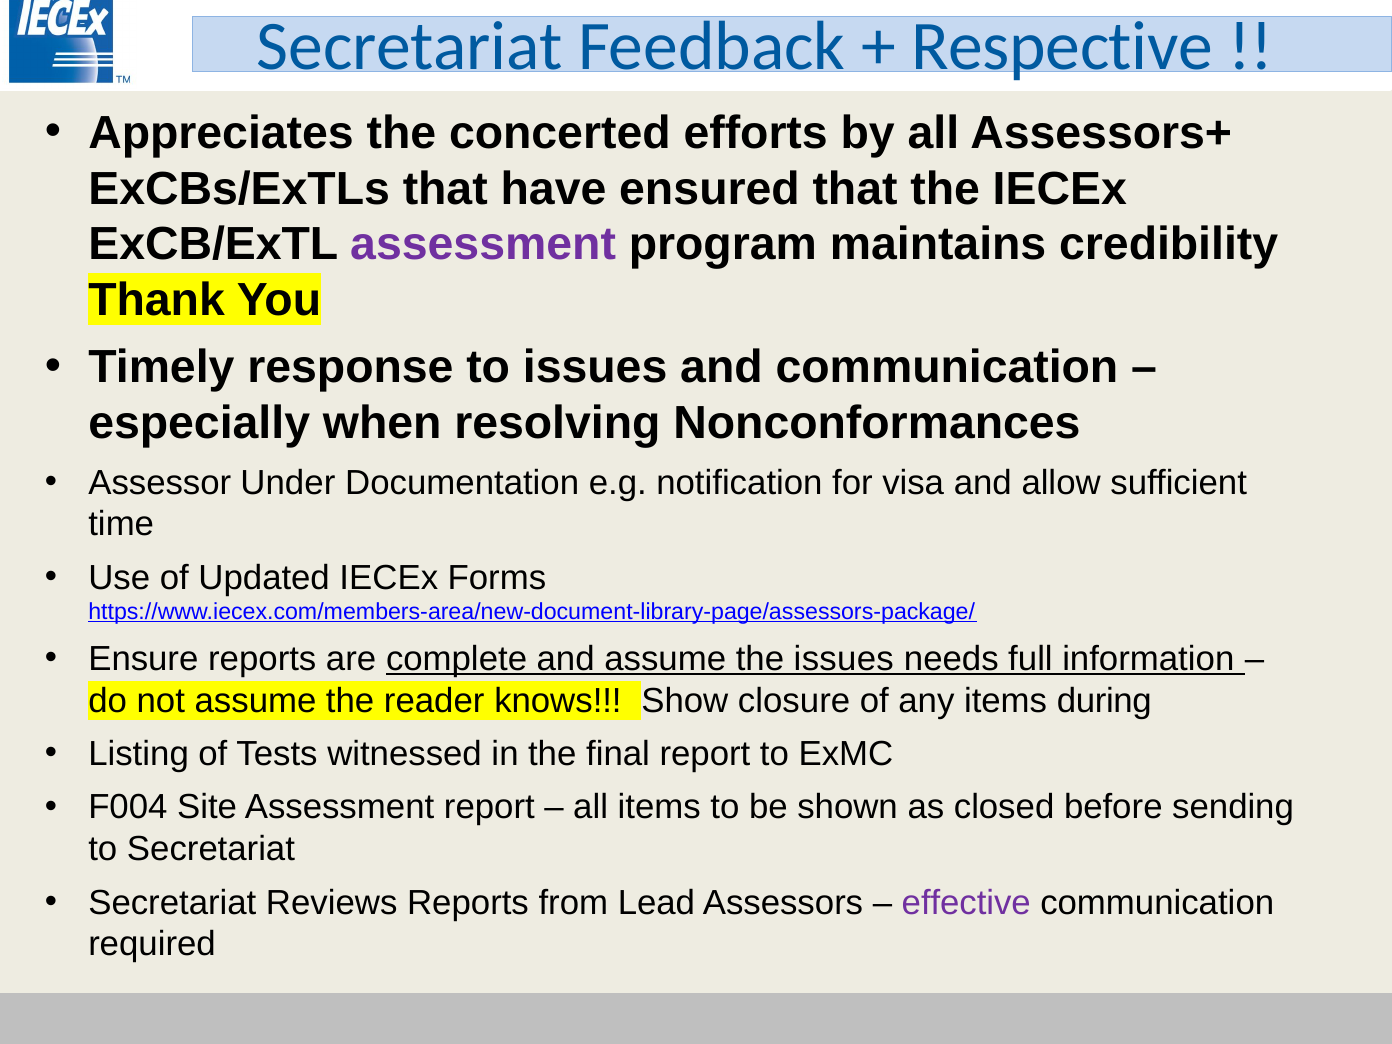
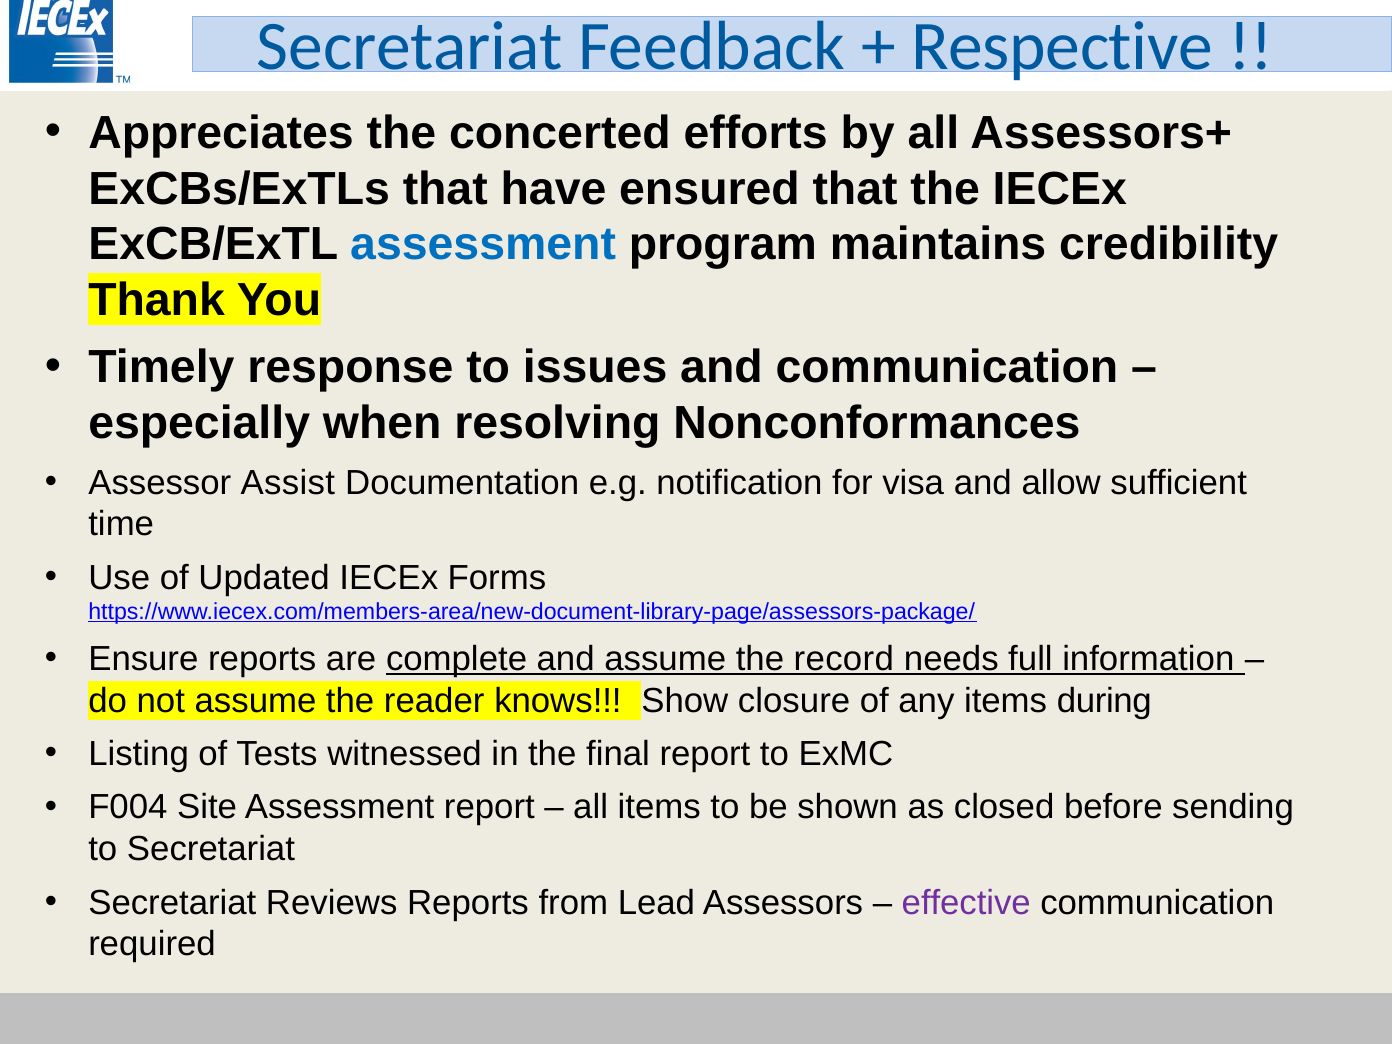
assessment at (483, 244) colour: purple -> blue
Under: Under -> Assist
the issues: issues -> record
